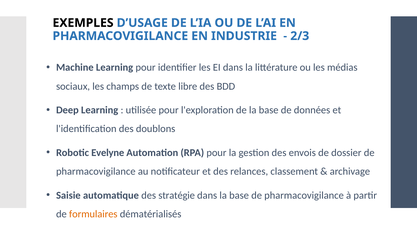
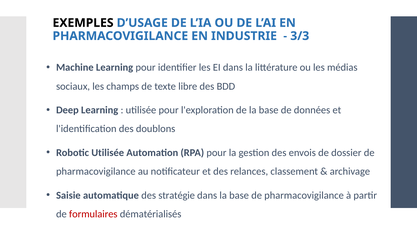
2/3: 2/3 -> 3/3
Robotic Evelyne: Evelyne -> Utilisée
formulaires colour: orange -> red
